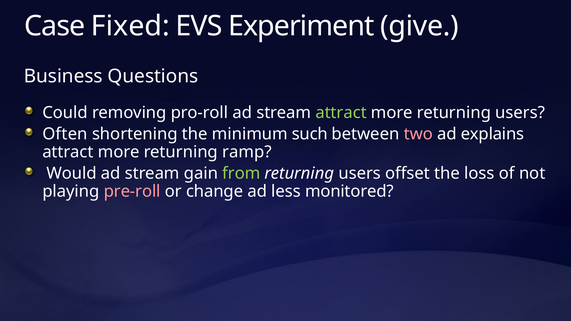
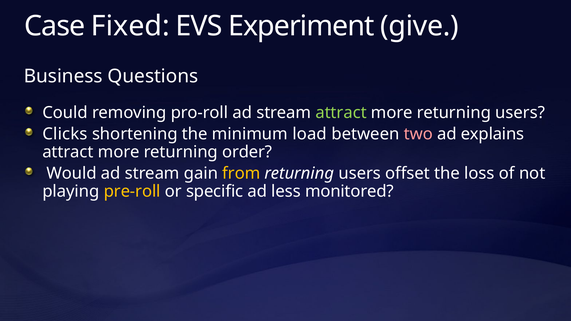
Often: Often -> Clicks
such: such -> load
ramp: ramp -> order
from colour: light green -> yellow
pre-roll colour: pink -> yellow
change: change -> specific
